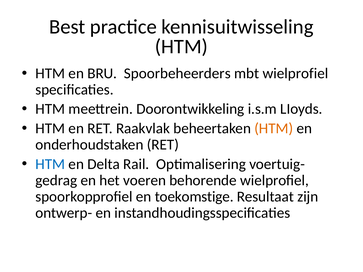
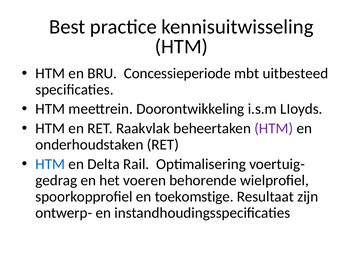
Spoorbeheerders: Spoorbeheerders -> Concessieperiode
mbt wielprofiel: wielprofiel -> uitbesteed
HTM at (274, 128) colour: orange -> purple
